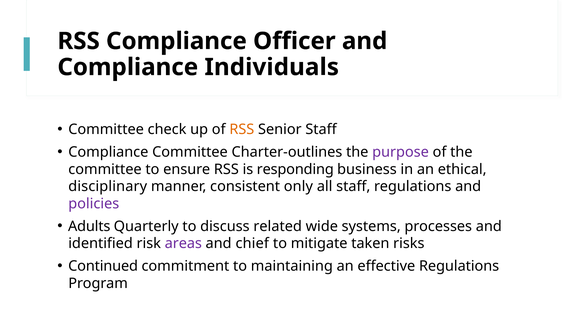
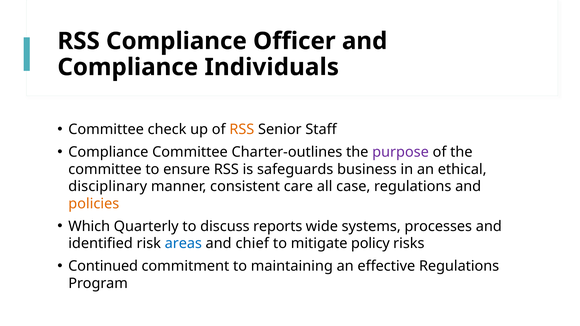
responding: responding -> safeguards
only: only -> care
all staff: staff -> case
policies colour: purple -> orange
Adults: Adults -> Which
related: related -> reports
areas colour: purple -> blue
taken: taken -> policy
